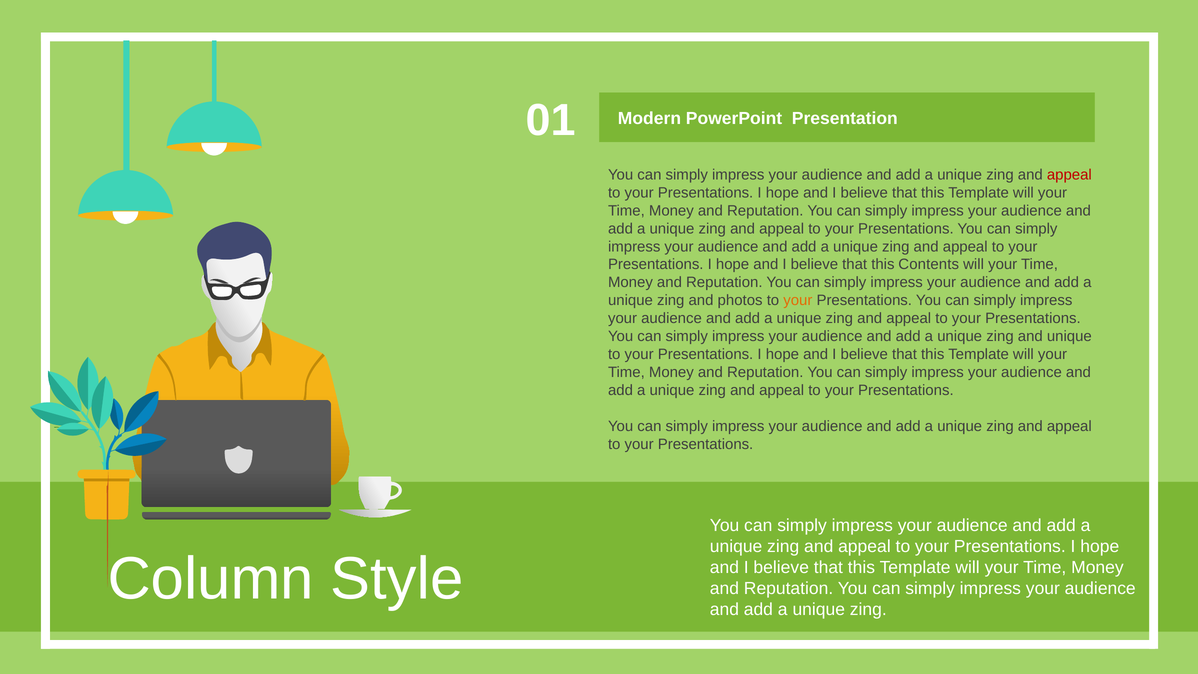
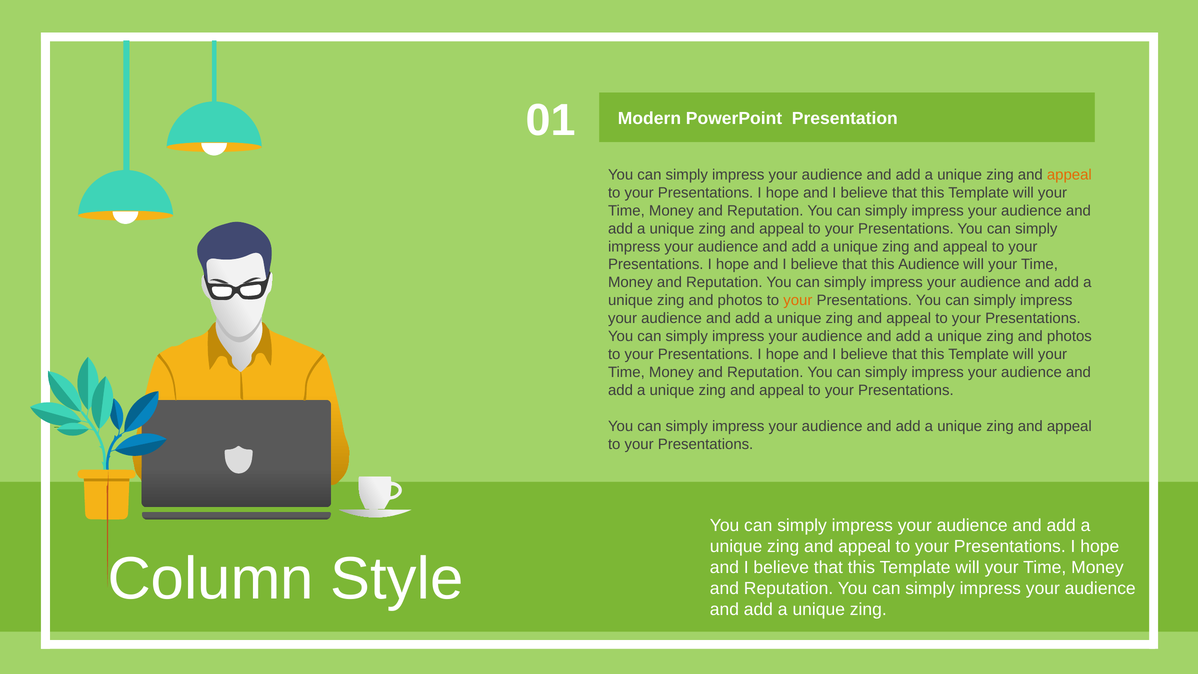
appeal at (1069, 175) colour: red -> orange
this Contents: Contents -> Audience
unique at (1069, 336): unique -> photos
